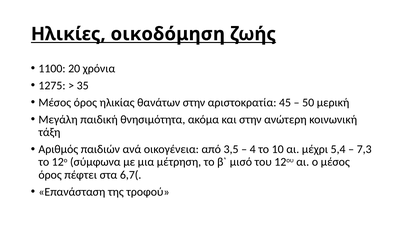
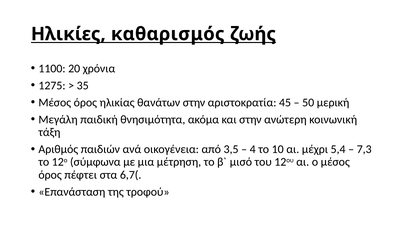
οικοδόμηση: οικοδόμηση -> καθαρισμός
